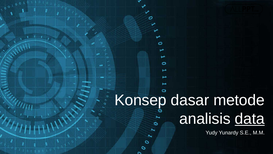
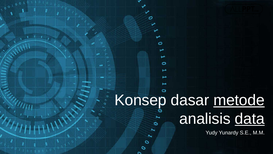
metode underline: none -> present
